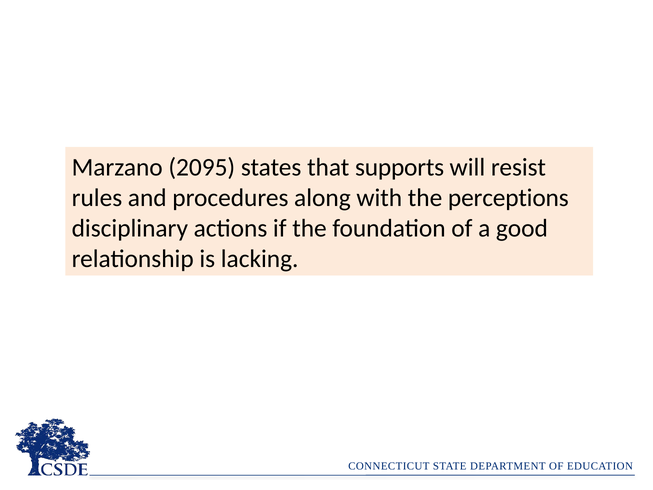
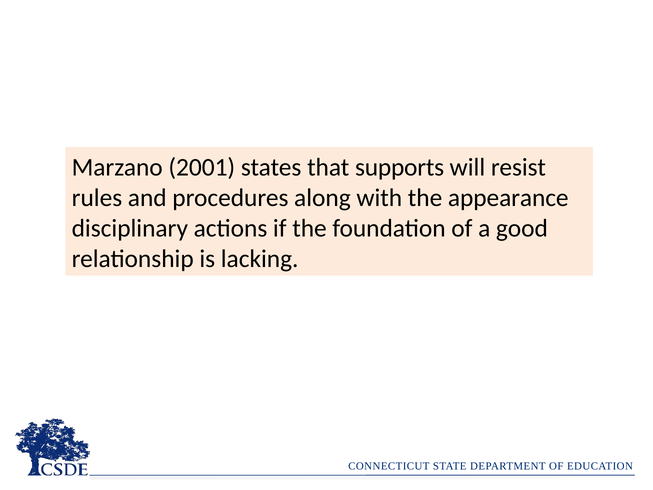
2095: 2095 -> 2001
perceptions: perceptions -> appearance
